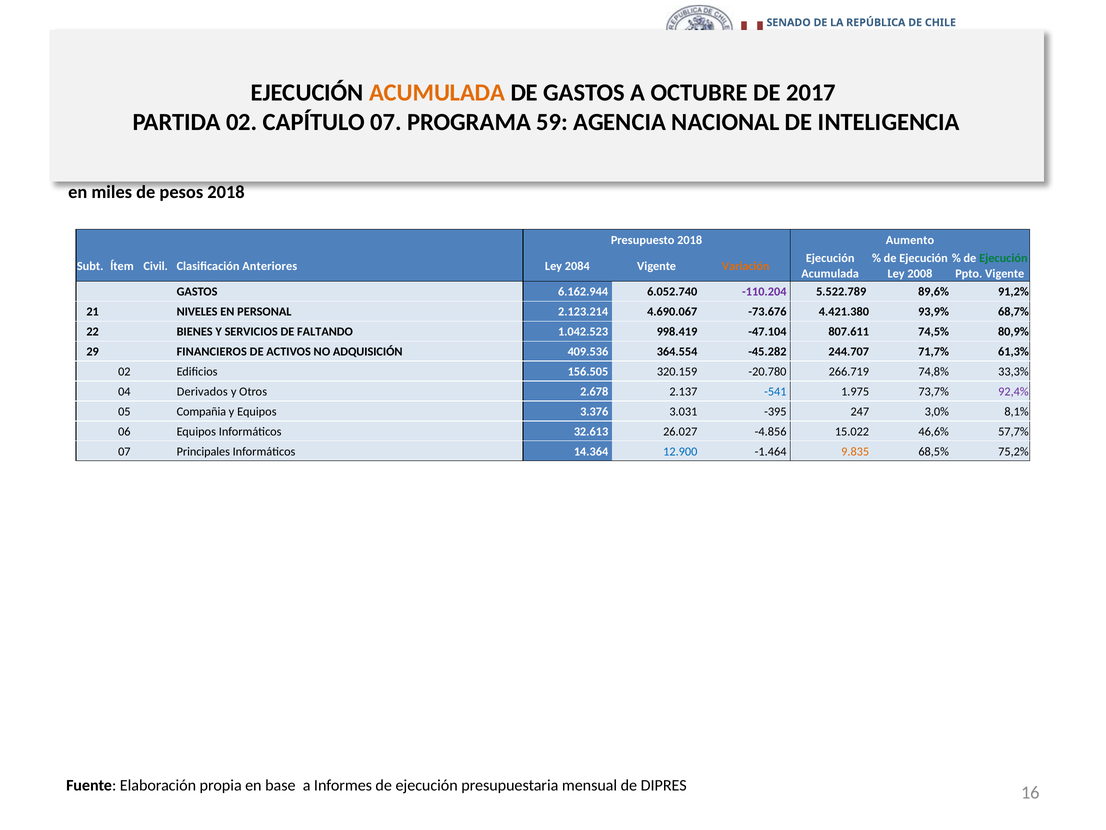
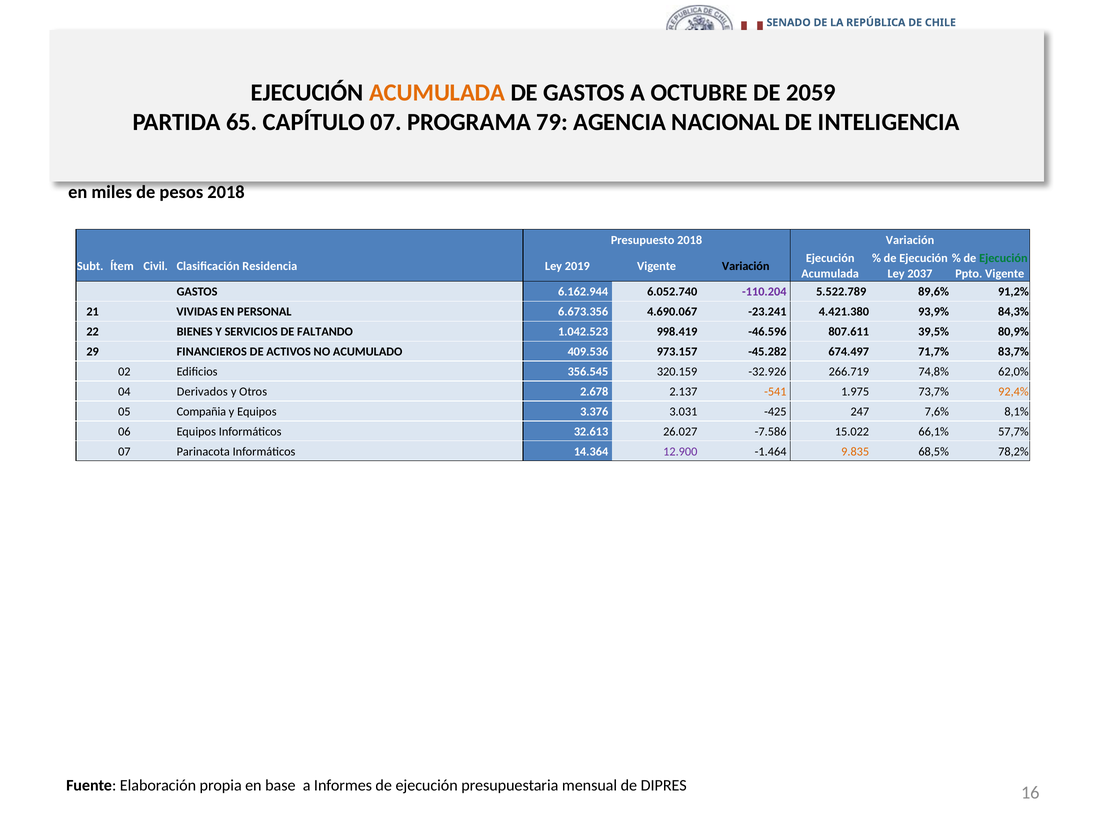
2017: 2017 -> 2059
PARTIDA 02: 02 -> 65
59: 59 -> 79
2018 Aumento: Aumento -> Variación
Anteriores: Anteriores -> Residencia
2084: 2084 -> 2019
Variación at (746, 266) colour: orange -> black
2008: 2008 -> 2037
NIVELES: NIVELES -> VIVIDAS
2.123.214: 2.123.214 -> 6.673.356
-73.676: -73.676 -> -23.241
68,7%: 68,7% -> 84,3%
-47.104: -47.104 -> -46.596
74,5%: 74,5% -> 39,5%
ADQUISICIÓN: ADQUISICIÓN -> ACUMULADO
364.554: 364.554 -> 973.157
244.707: 244.707 -> 674.497
61,3%: 61,3% -> 83,7%
156.505: 156.505 -> 356.545
-20.780: -20.780 -> -32.926
33,3%: 33,3% -> 62,0%
-541 colour: blue -> orange
92,4% colour: purple -> orange
-395: -395 -> -425
3,0%: 3,0% -> 7,6%
-4.856: -4.856 -> -7.586
46,6%: 46,6% -> 66,1%
Principales: Principales -> Parinacota
12.900 colour: blue -> purple
75,2%: 75,2% -> 78,2%
